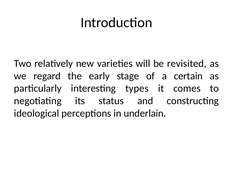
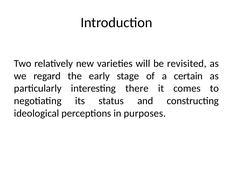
types: types -> there
underlain: underlain -> purposes
